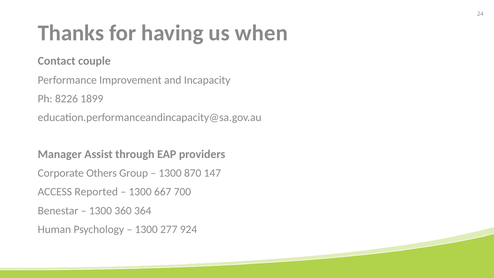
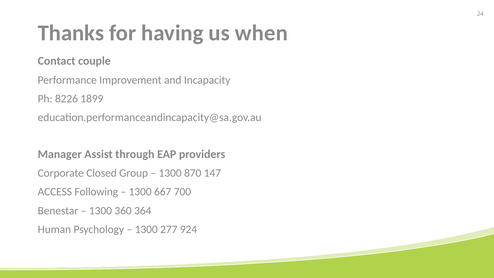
Others: Others -> Closed
Reported: Reported -> Following
